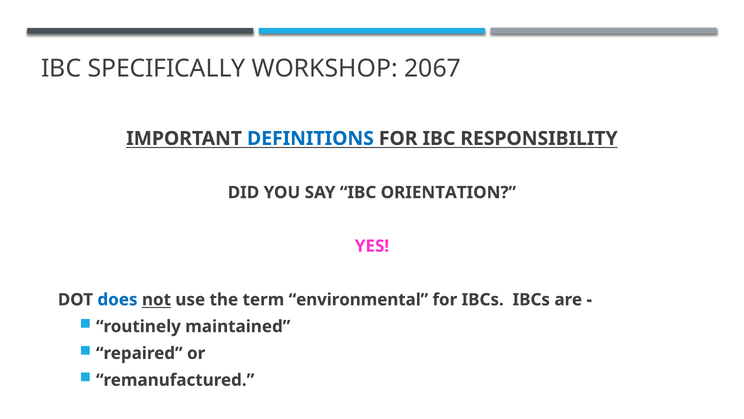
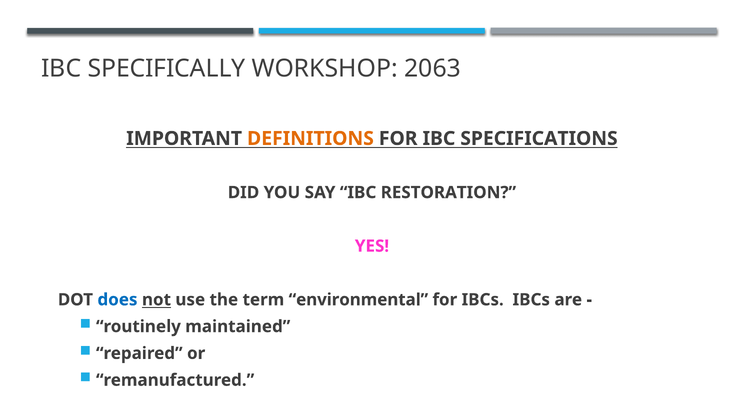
2067: 2067 -> 2063
DEFINITIONS colour: blue -> orange
RESPONSIBILITY: RESPONSIBILITY -> SPECIFICATIONS
ORIENTATION: ORIENTATION -> RESTORATION
